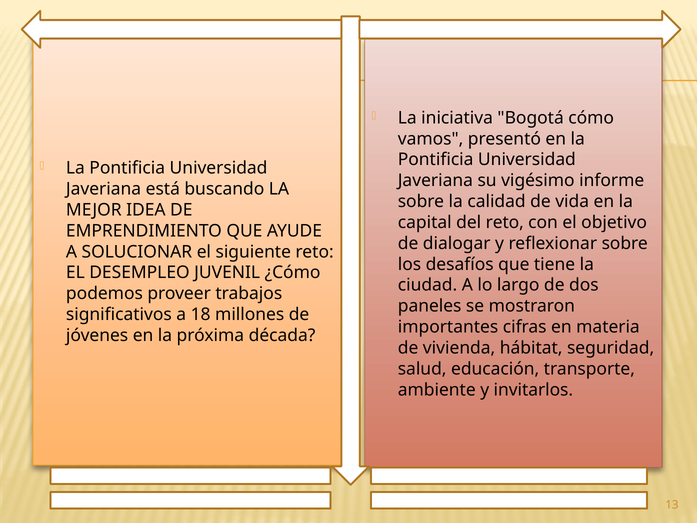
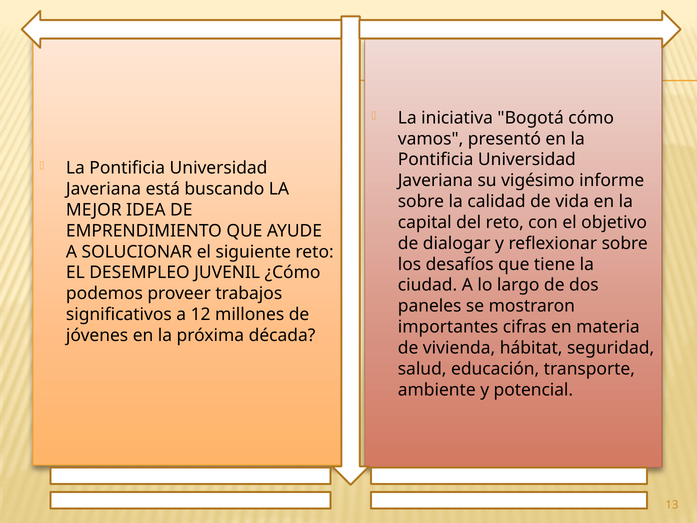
18: 18 -> 12
invitarlos: invitarlos -> potencial
